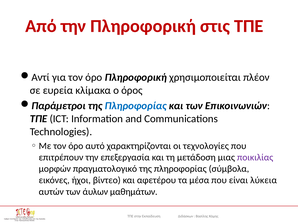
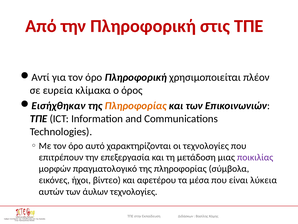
Παράμετροι: Παράμετροι -> Εισήχθηκαν
Πληροφορίας at (136, 106) colour: blue -> orange
άυλων μαθημάτων: μαθημάτων -> τεχνολογίες
